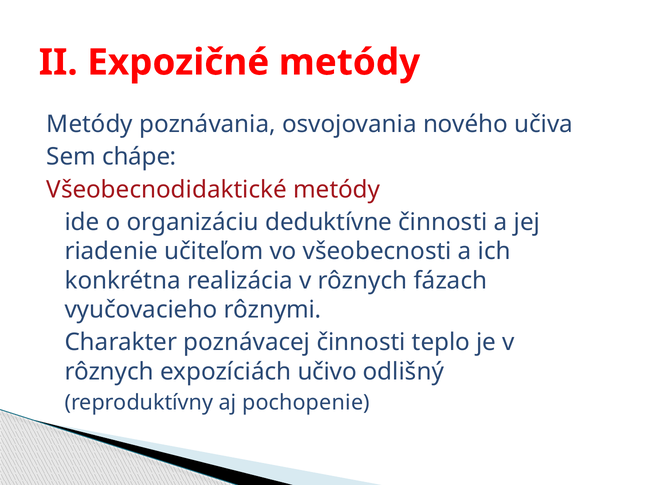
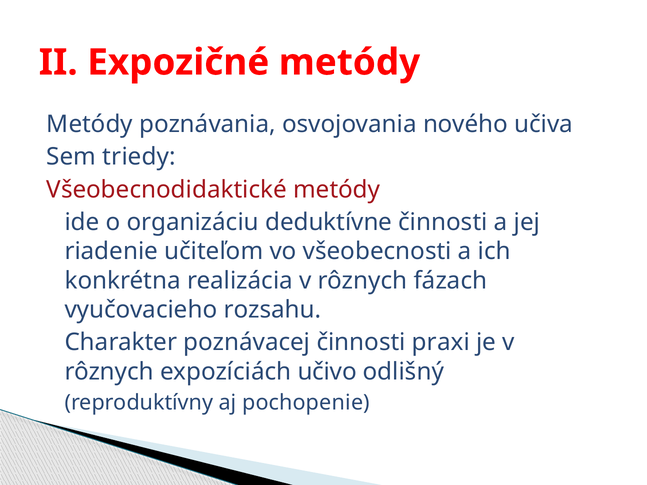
chápe: chápe -> triedy
rôznymi: rôznymi -> rozsahu
teplo: teplo -> praxi
